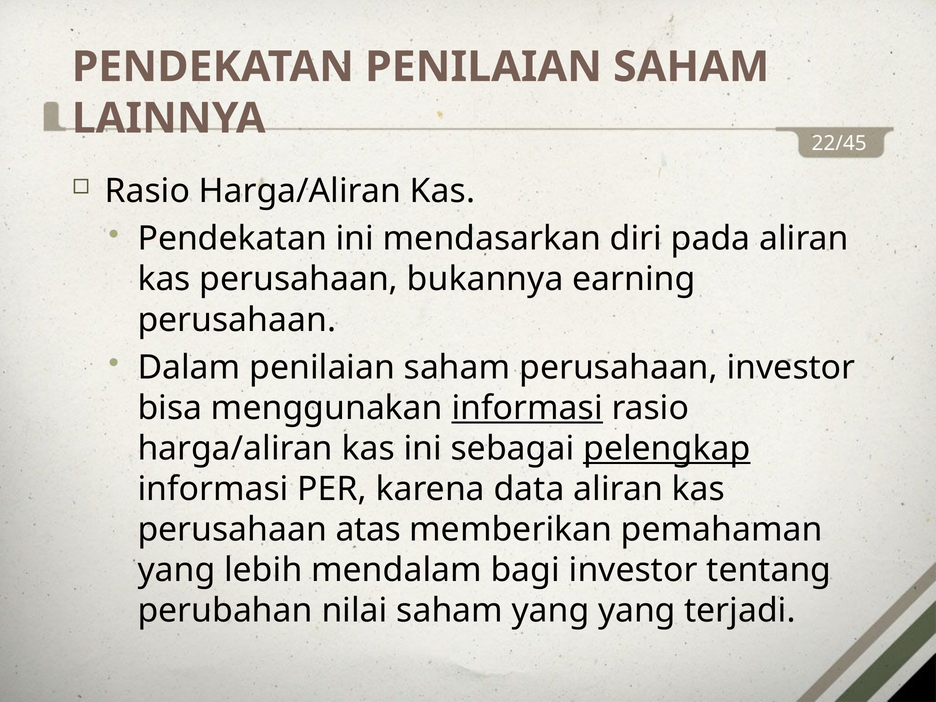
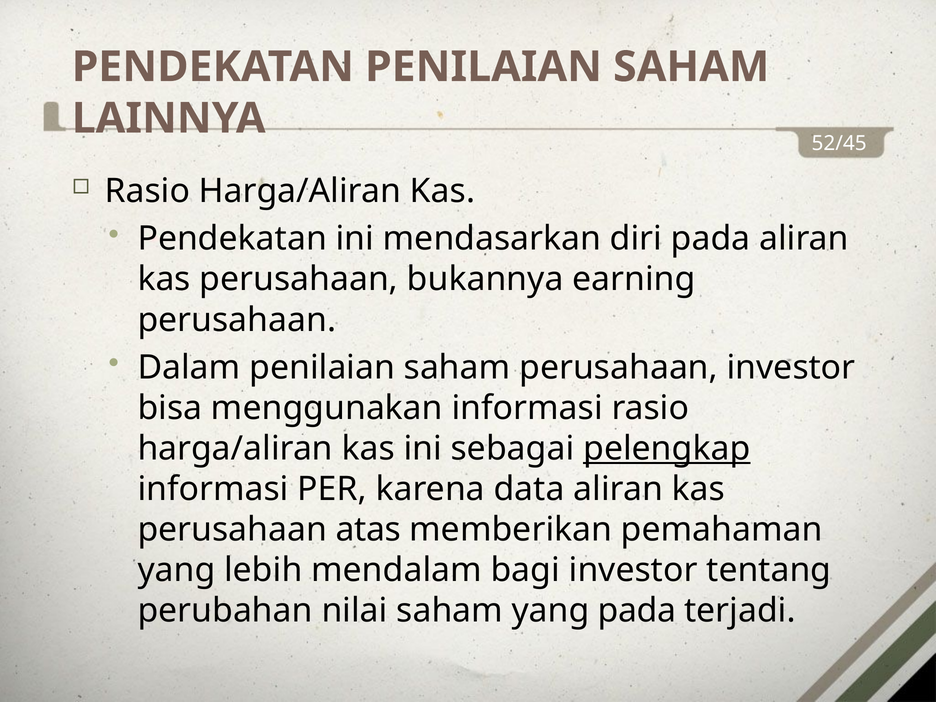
22/45: 22/45 -> 52/45
informasi at (527, 408) underline: present -> none
yang yang: yang -> pada
